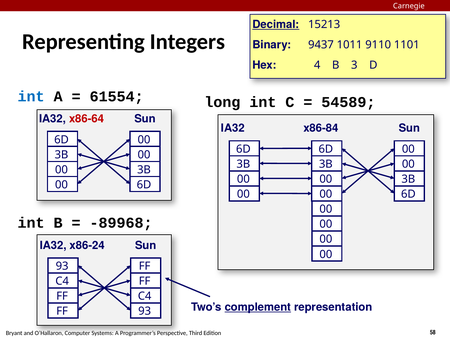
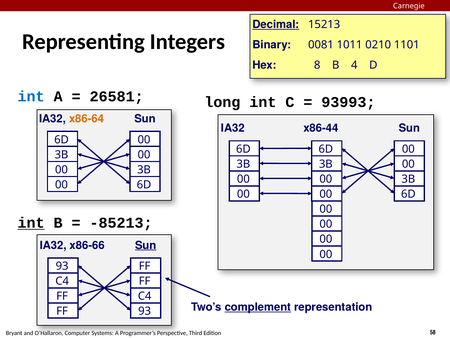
9437: 9437 -> 0081
9110: 9110 -> 0210
4: 4 -> 8
3: 3 -> 4
61554: 61554 -> 26581
54589: 54589 -> 93993
x86-64 colour: red -> orange
x86-84: x86-84 -> x86-44
int at (31, 223) underline: none -> present
-89968: -89968 -> -85213
x86-24: x86-24 -> x86-66
Sun at (146, 245) underline: none -> present
